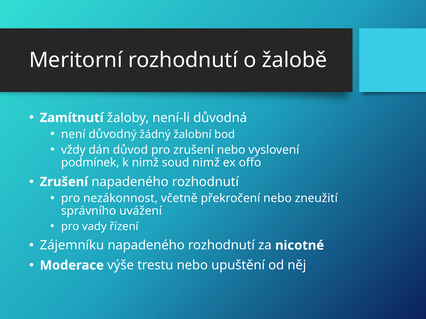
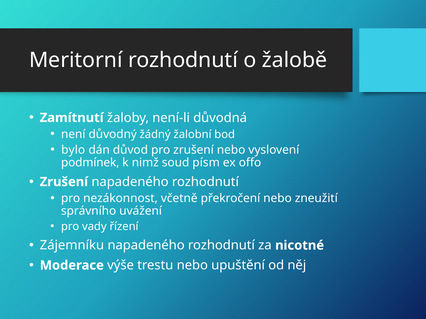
vždy: vždy -> bylo
soud nimž: nimž -> písm
